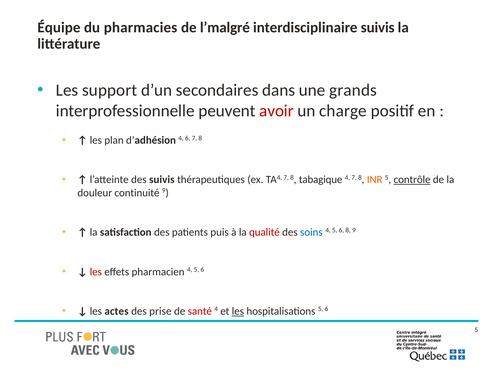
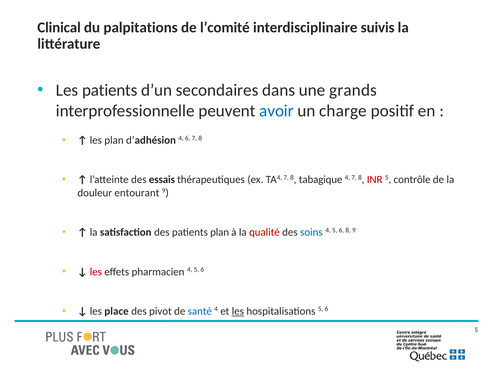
Équipe: Équipe -> Clinical
pharmacies: pharmacies -> palpitations
l’malgré: l’malgré -> l’comité
Les support: support -> patients
avoir colour: red -> blue
des suivis: suivis -> essais
INR colour: orange -> red
contrôle underline: present -> none
continuité: continuité -> entourant
patients puis: puis -> plan
actes: actes -> place
prise: prise -> pivot
santé colour: red -> blue
